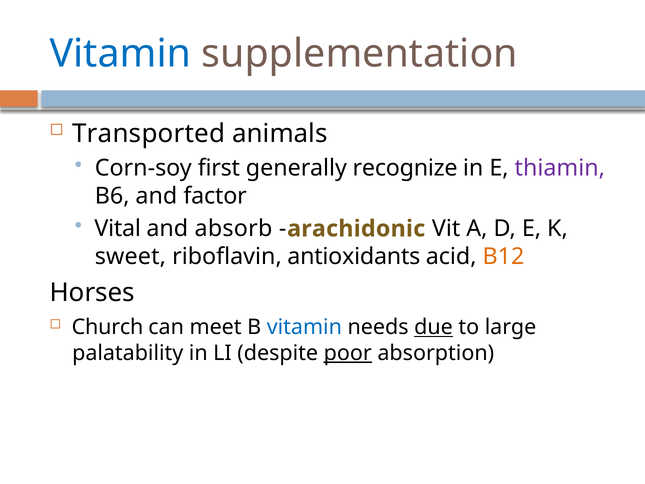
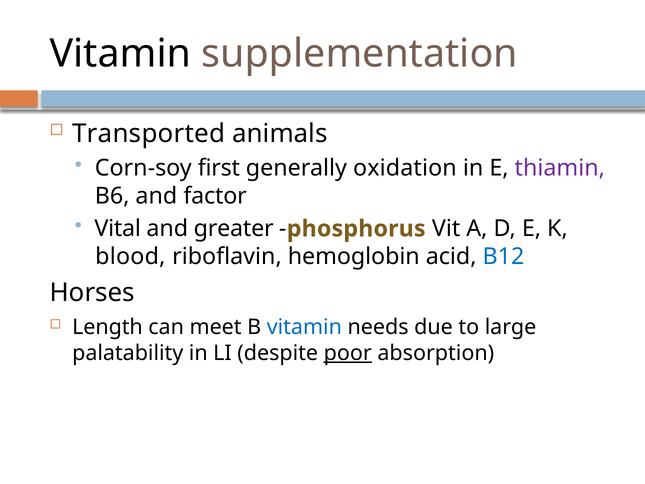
Vitamin at (120, 54) colour: blue -> black
recognize: recognize -> oxidation
absorb: absorb -> greater
arachidonic: arachidonic -> phosphorus
sweet: sweet -> blood
antioxidants: antioxidants -> hemoglobin
B12 colour: orange -> blue
Church: Church -> Length
due underline: present -> none
